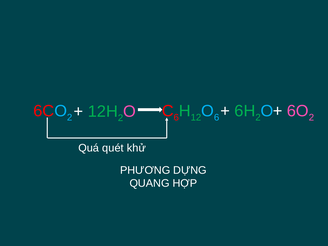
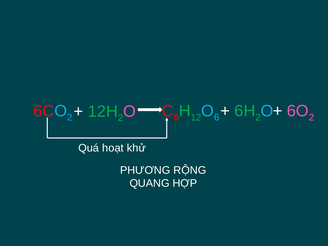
quét: quét -> hoạt
DỰNG: DỰNG -> RỘNG
